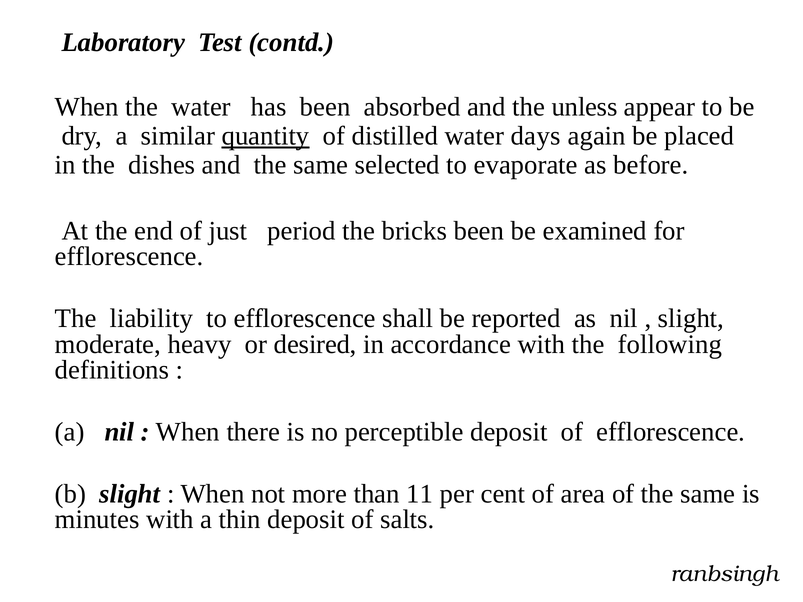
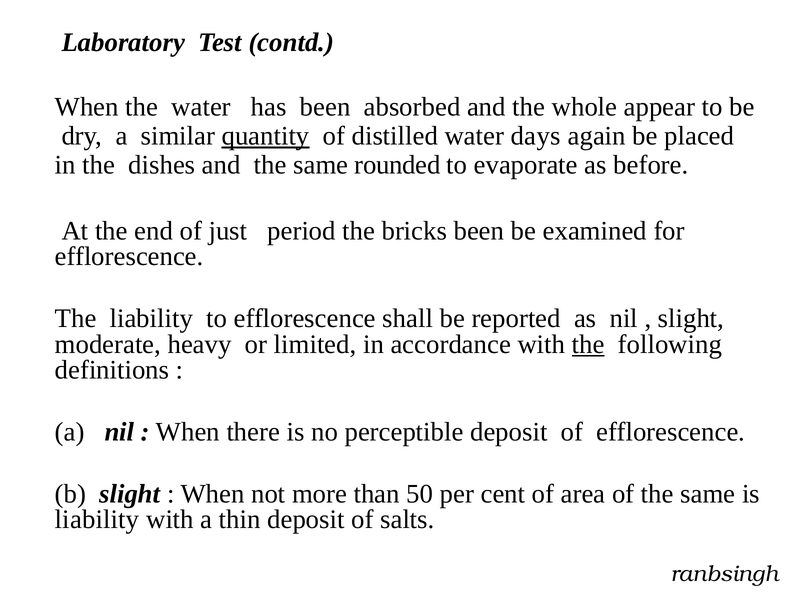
unless: unless -> whole
selected: selected -> rounded
desired: desired -> limited
the at (588, 344) underline: none -> present
11: 11 -> 50
minutes at (97, 520): minutes -> liability
